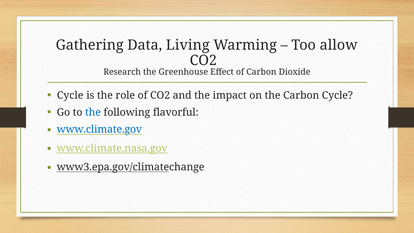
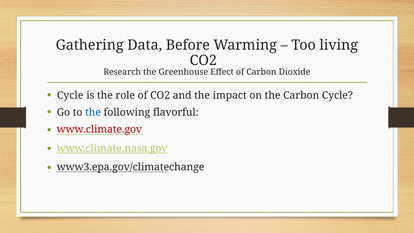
Living: Living -> Before
allow: allow -> living
www.climate.gov colour: blue -> red
